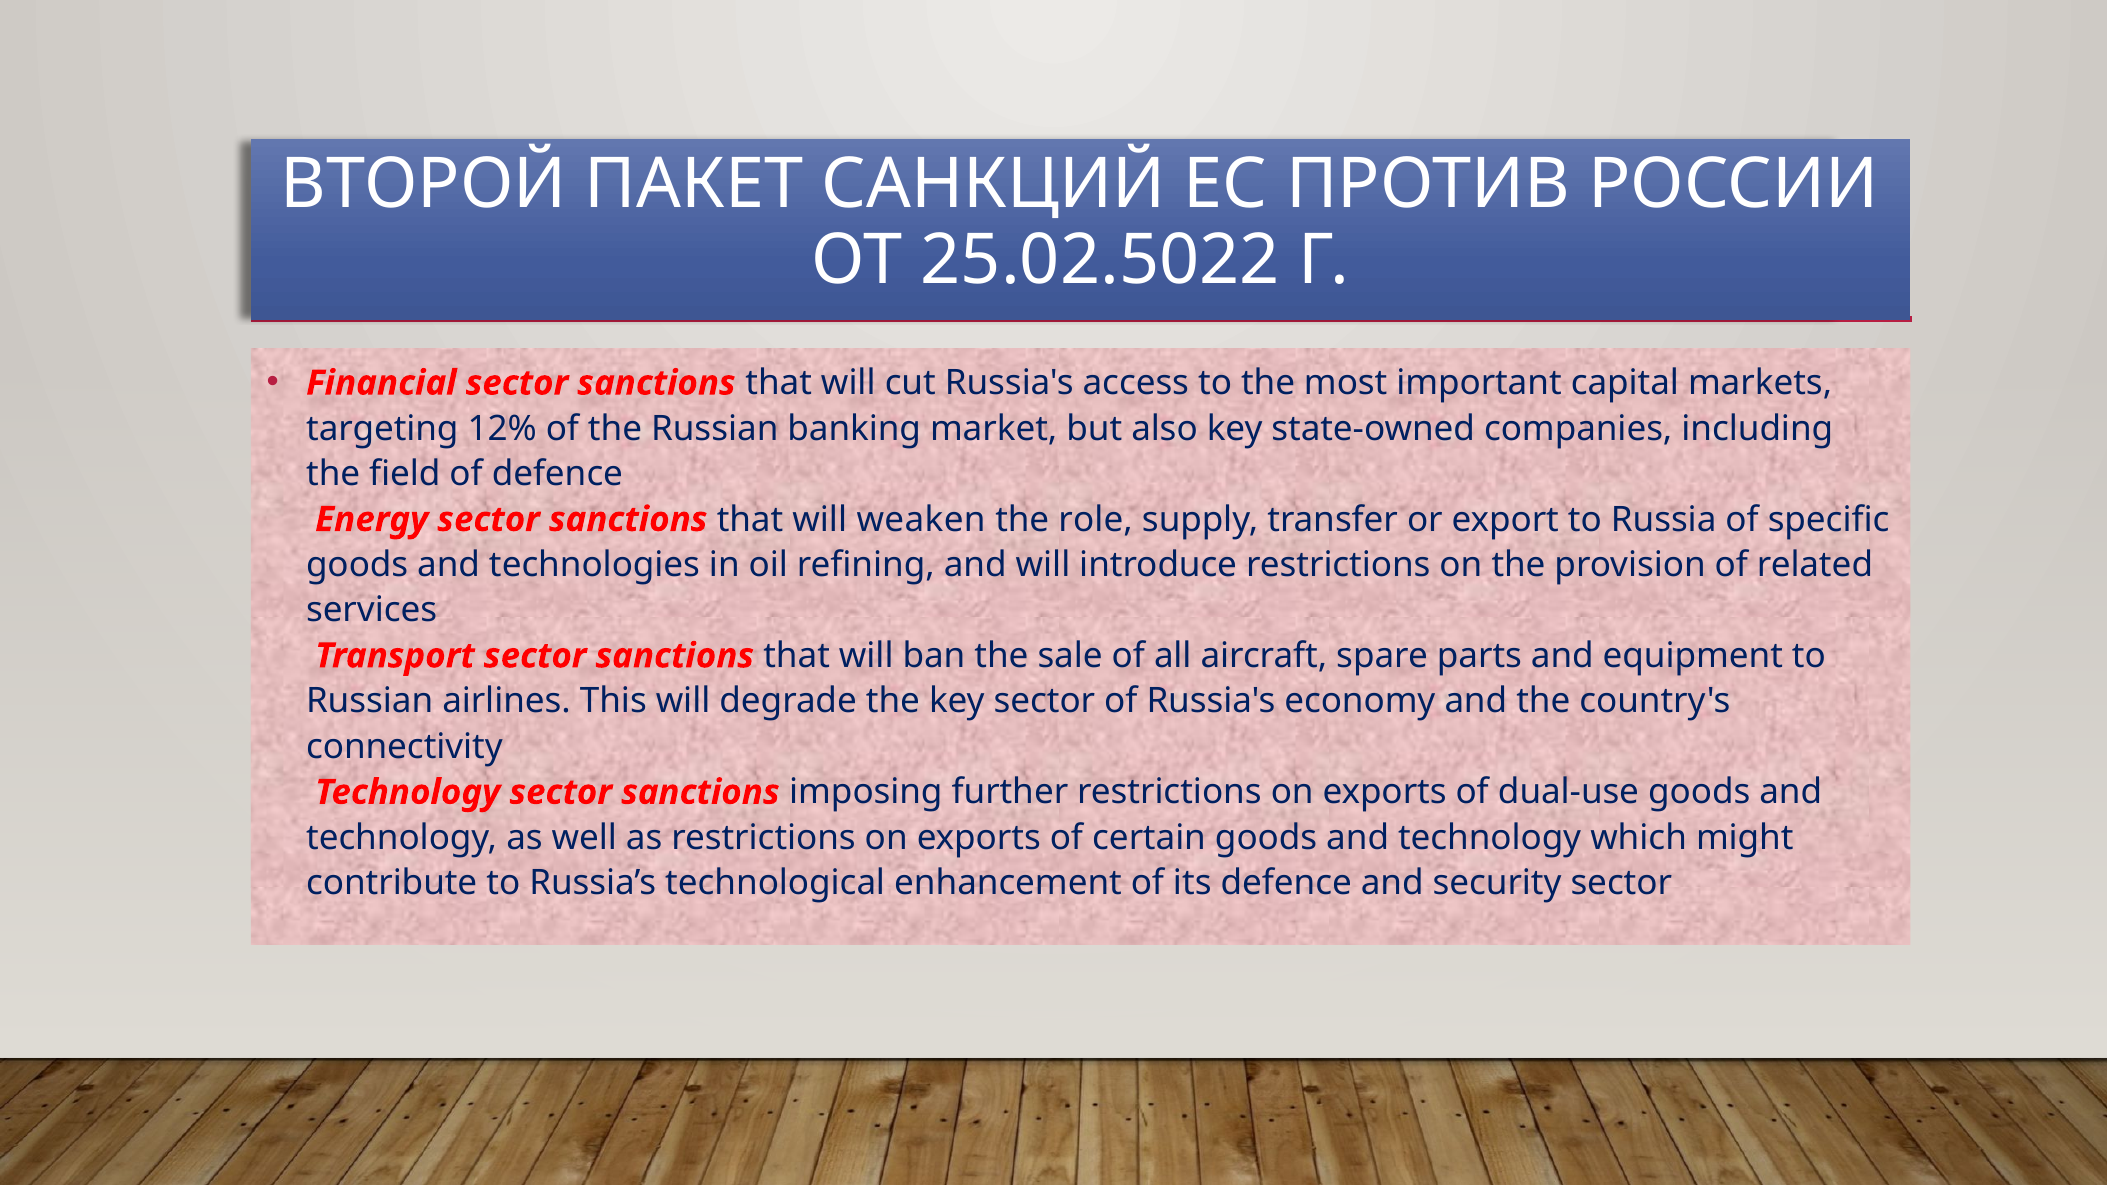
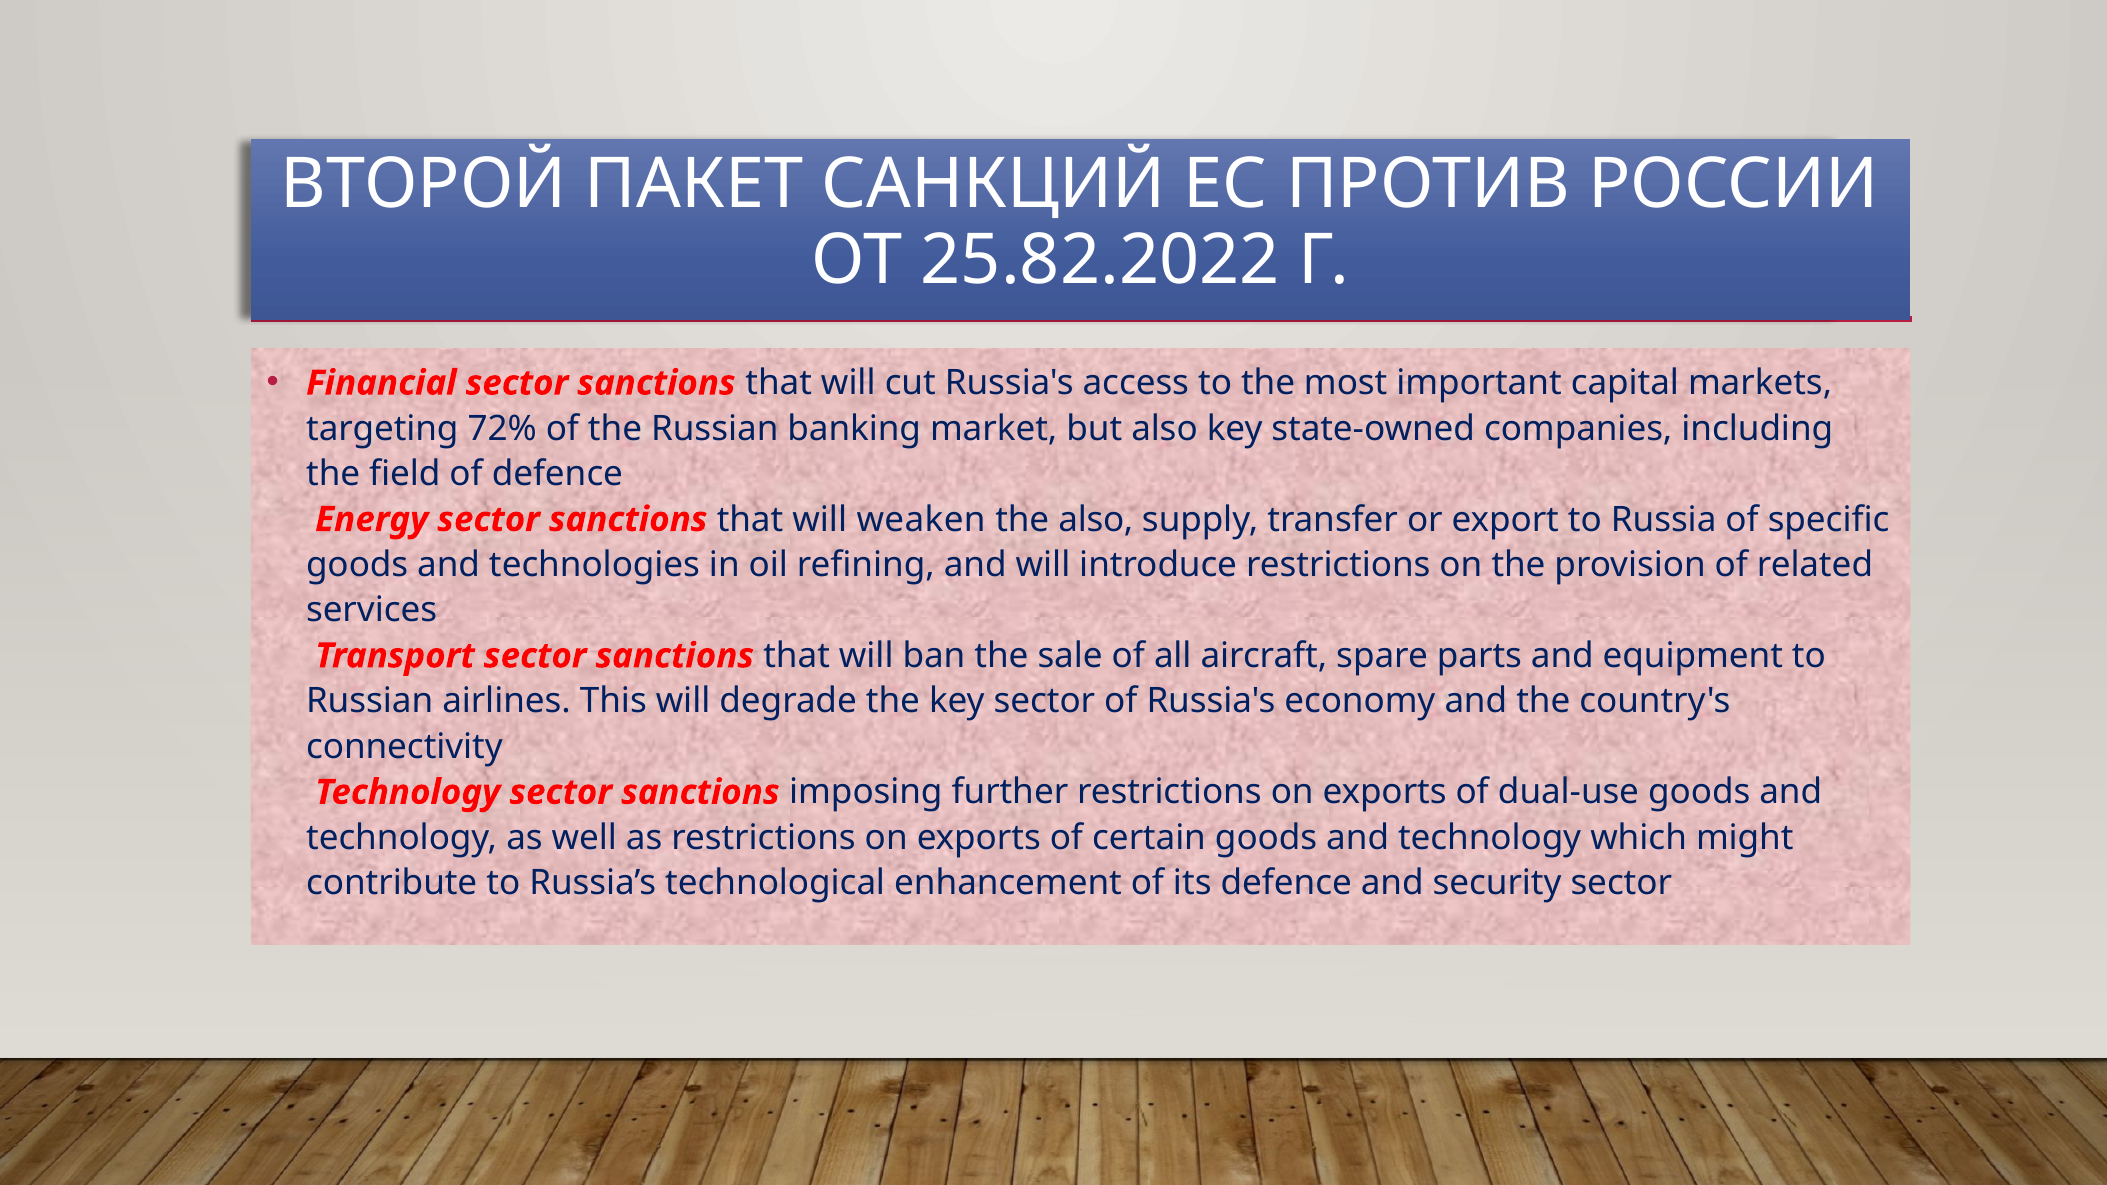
25.02.5022: 25.02.5022 -> 25.82.2022
12%: 12% -> 72%
the role: role -> also
